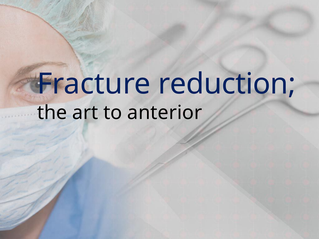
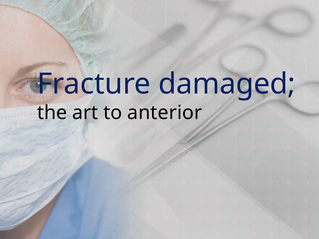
reduction: reduction -> damaged
